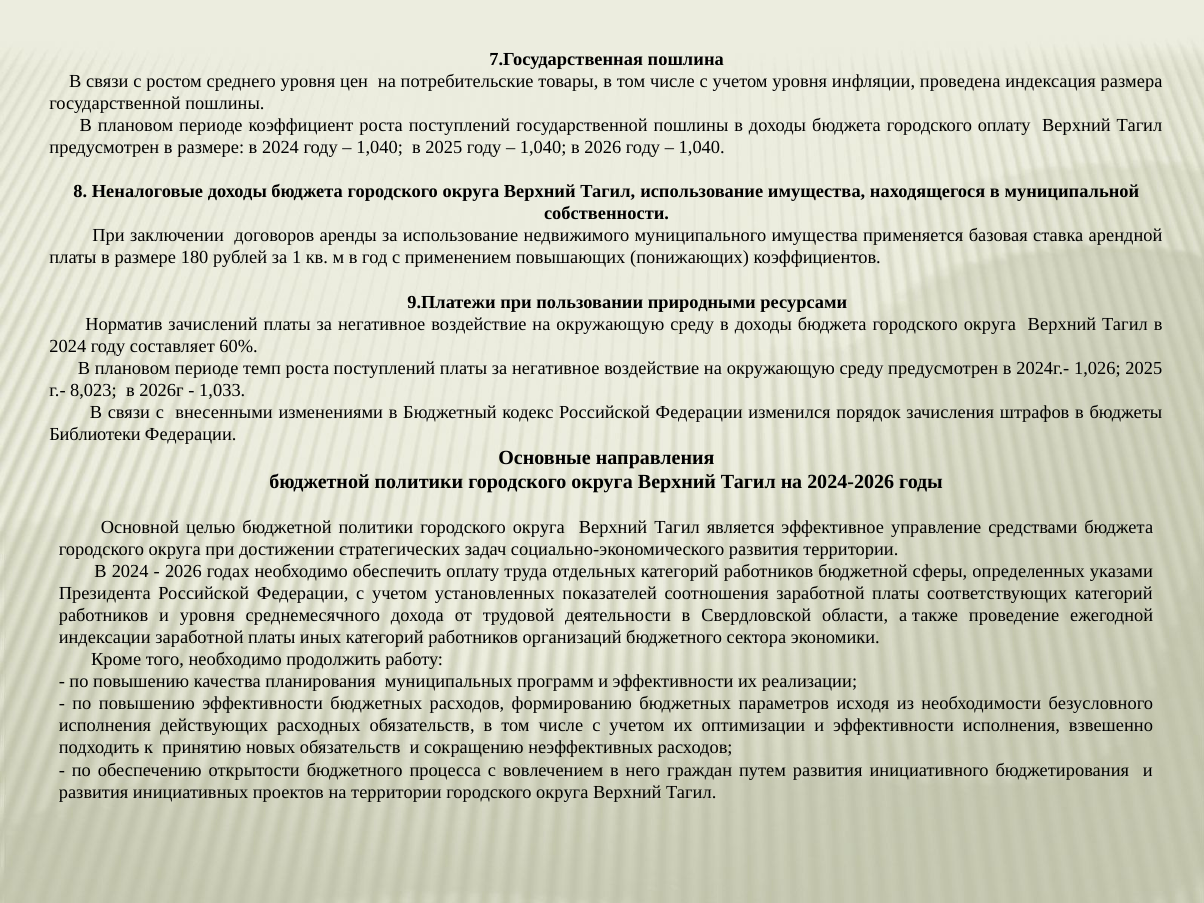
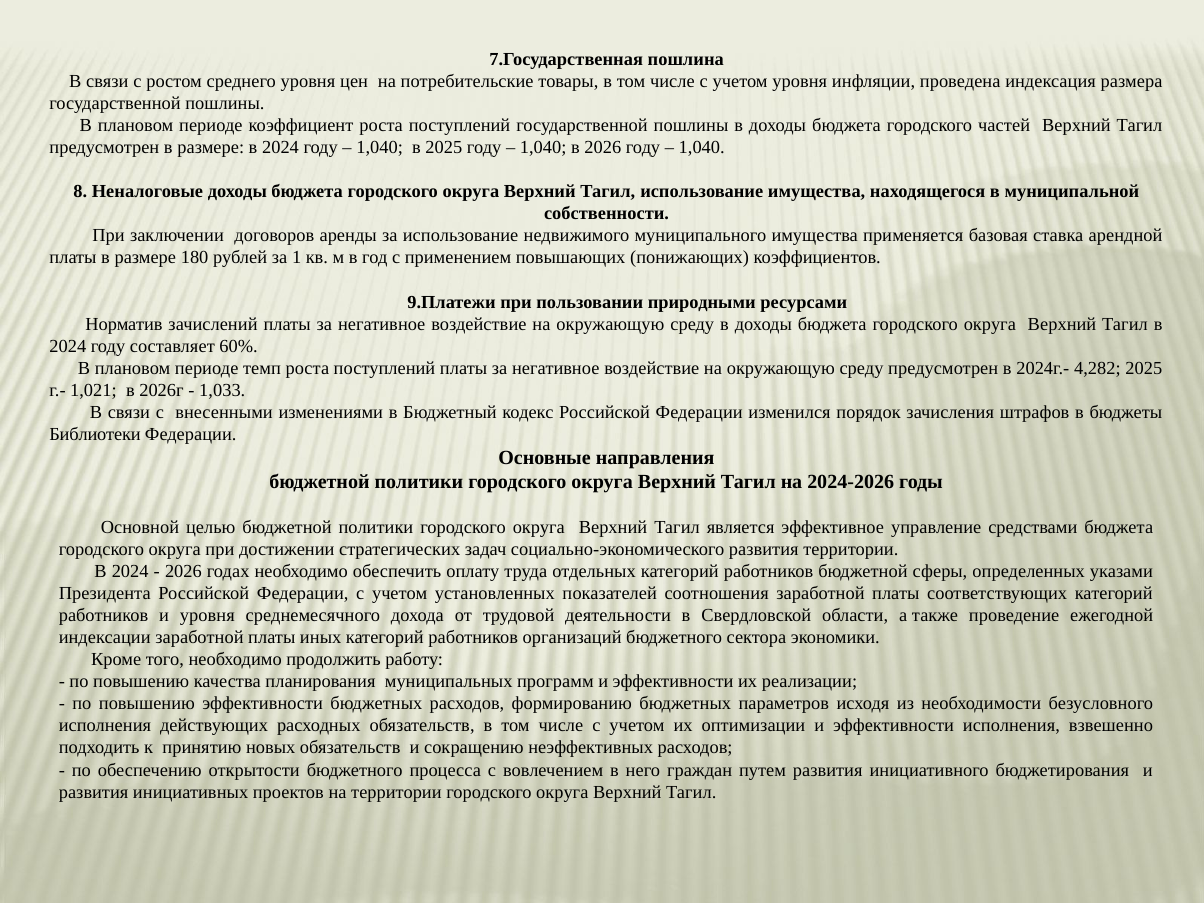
городского оплату: оплату -> частей
1,026: 1,026 -> 4,282
8,023: 8,023 -> 1,021
